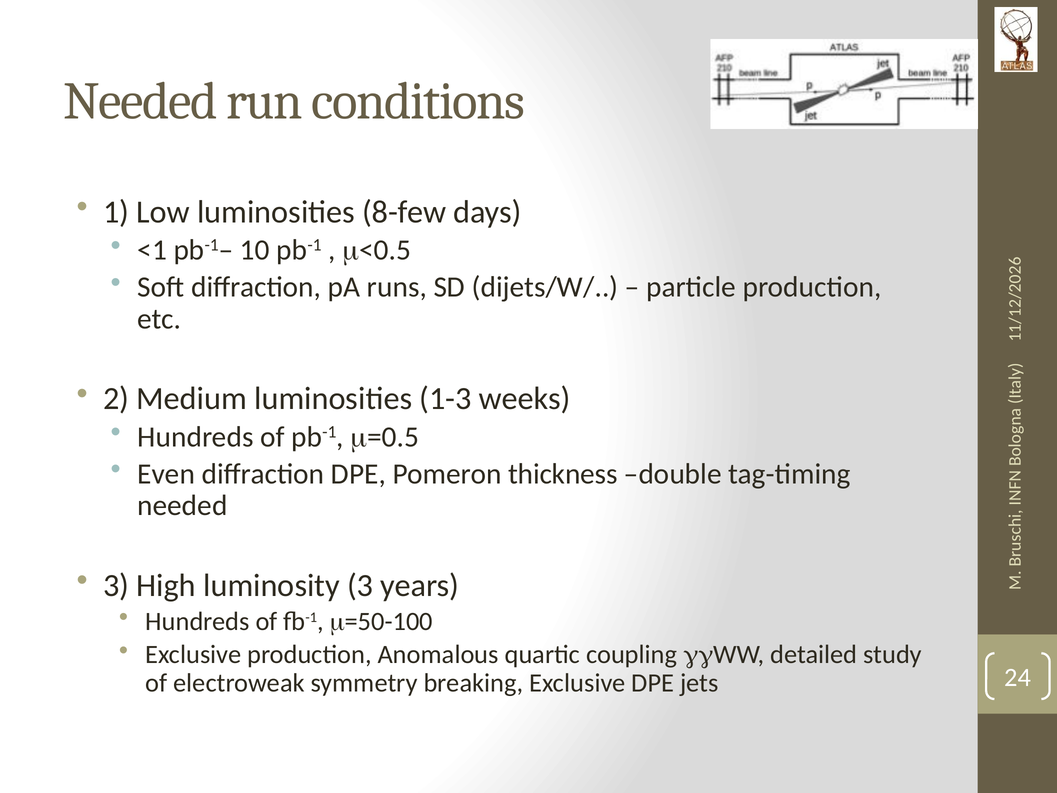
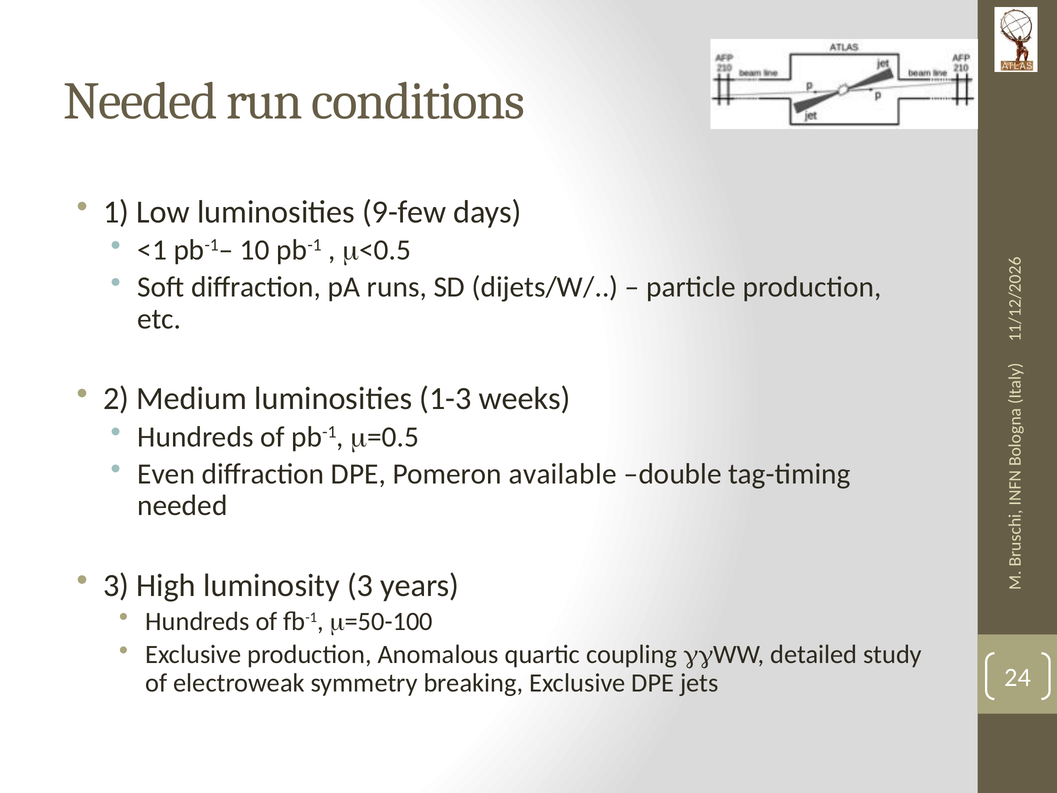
8-few: 8-few -> 9-few
thickness: thickness -> available
